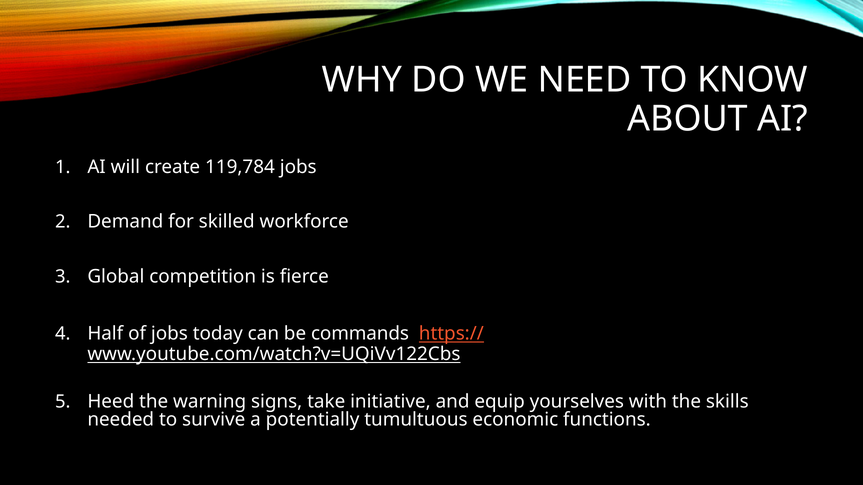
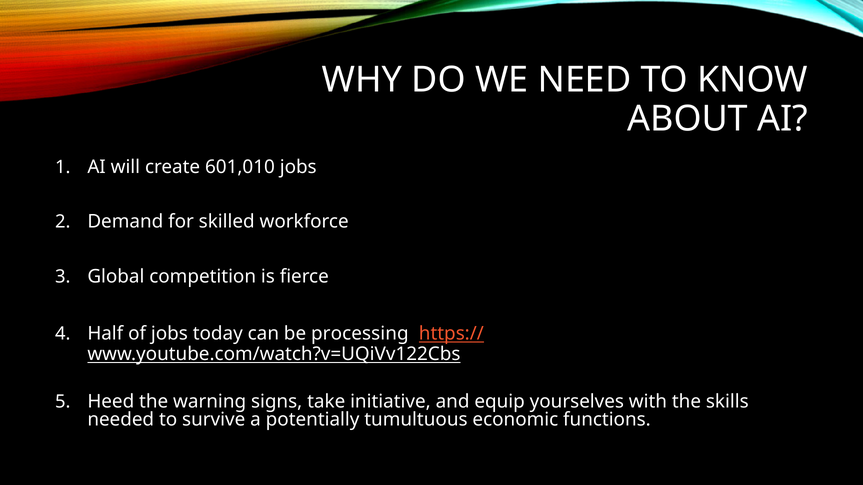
119,784: 119,784 -> 601,010
commands: commands -> processing
